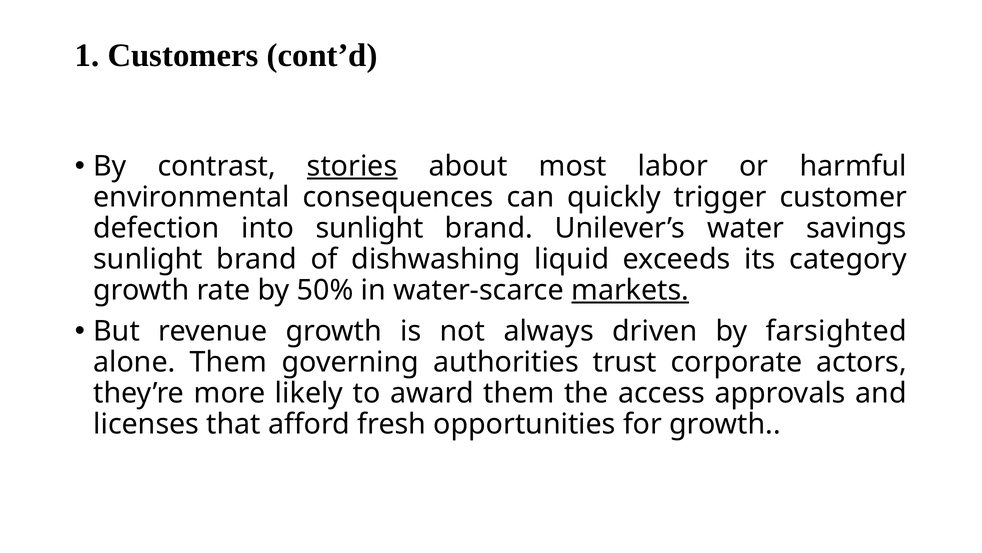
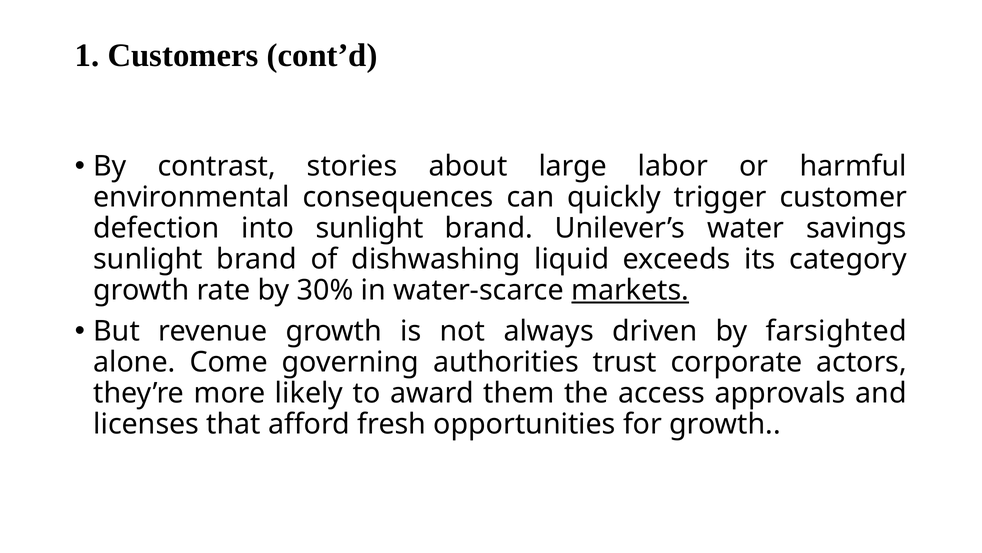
stories underline: present -> none
most: most -> large
50%: 50% -> 30%
alone Them: Them -> Come
